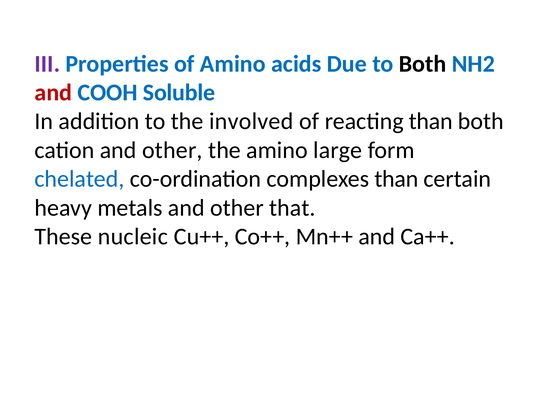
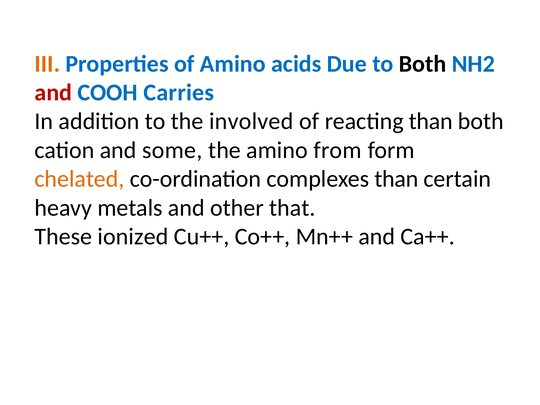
III colour: purple -> orange
Soluble: Soluble -> Carries
cation and other: other -> some
large: large -> from
chelated colour: blue -> orange
nucleic: nucleic -> ionized
